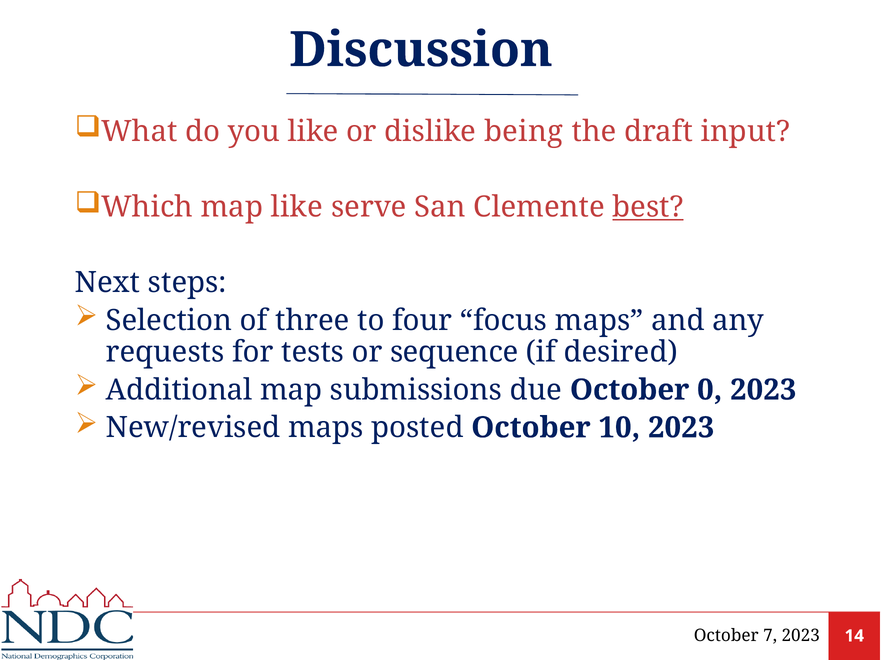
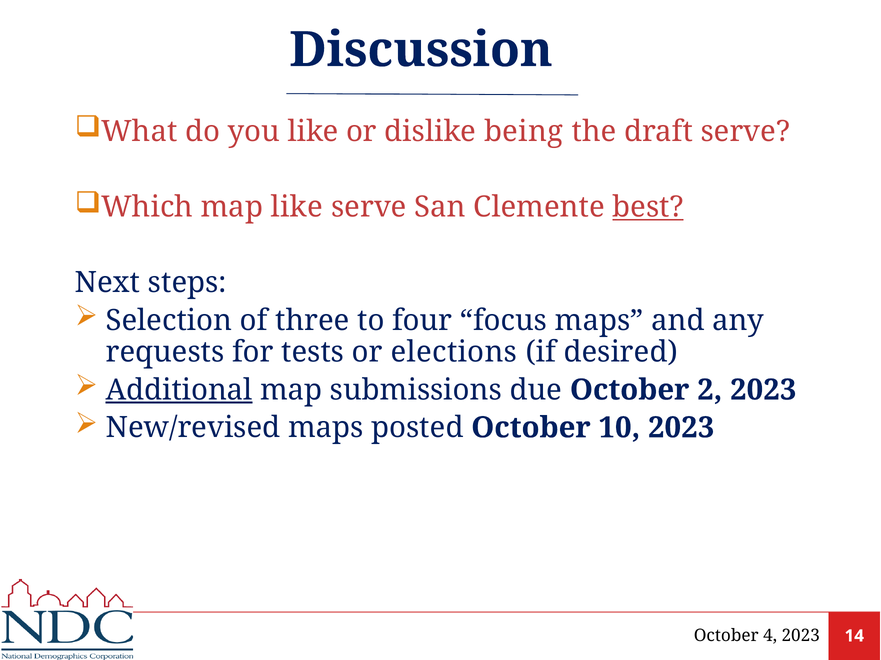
draft input: input -> serve
sequence: sequence -> elections
Additional underline: none -> present
0: 0 -> 2
7: 7 -> 4
